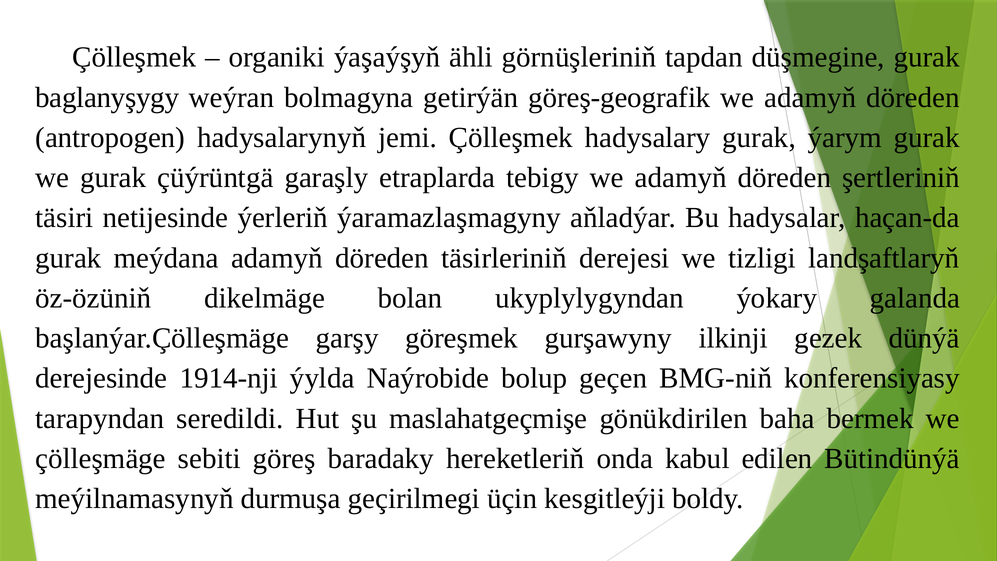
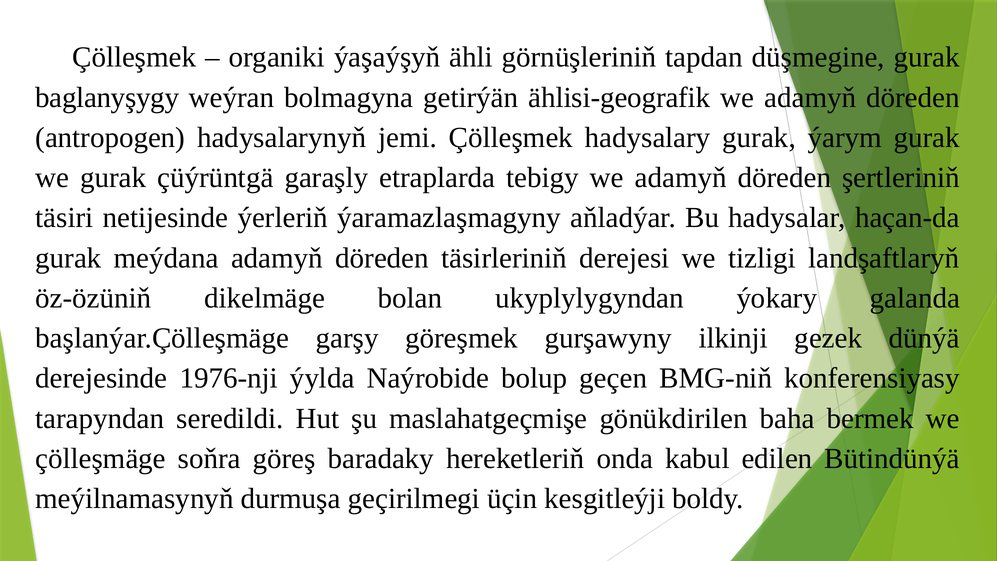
göreş-geografik: göreş-geografik -> ählisi-geografik
1914-nji: 1914-nji -> 1976-nji
sebiti: sebiti -> soňra
